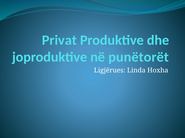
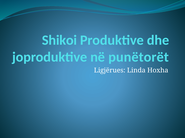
Privat: Privat -> Shikoi
